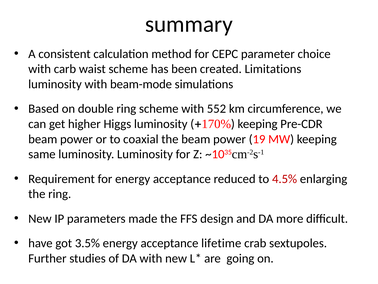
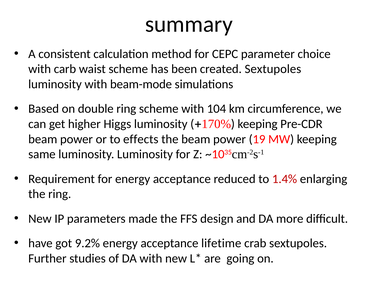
created Limitations: Limitations -> Sextupoles
552: 552 -> 104
coaxial: coaxial -> effects
4.5%: 4.5% -> 1.4%
3.5%: 3.5% -> 9.2%
